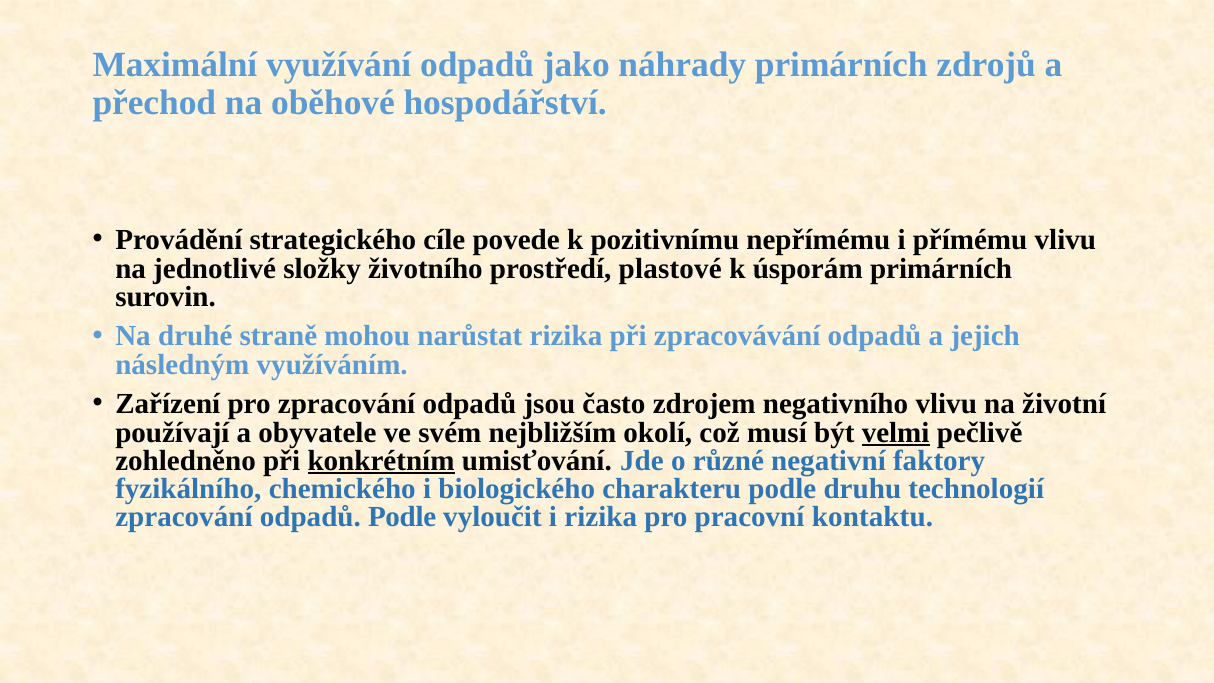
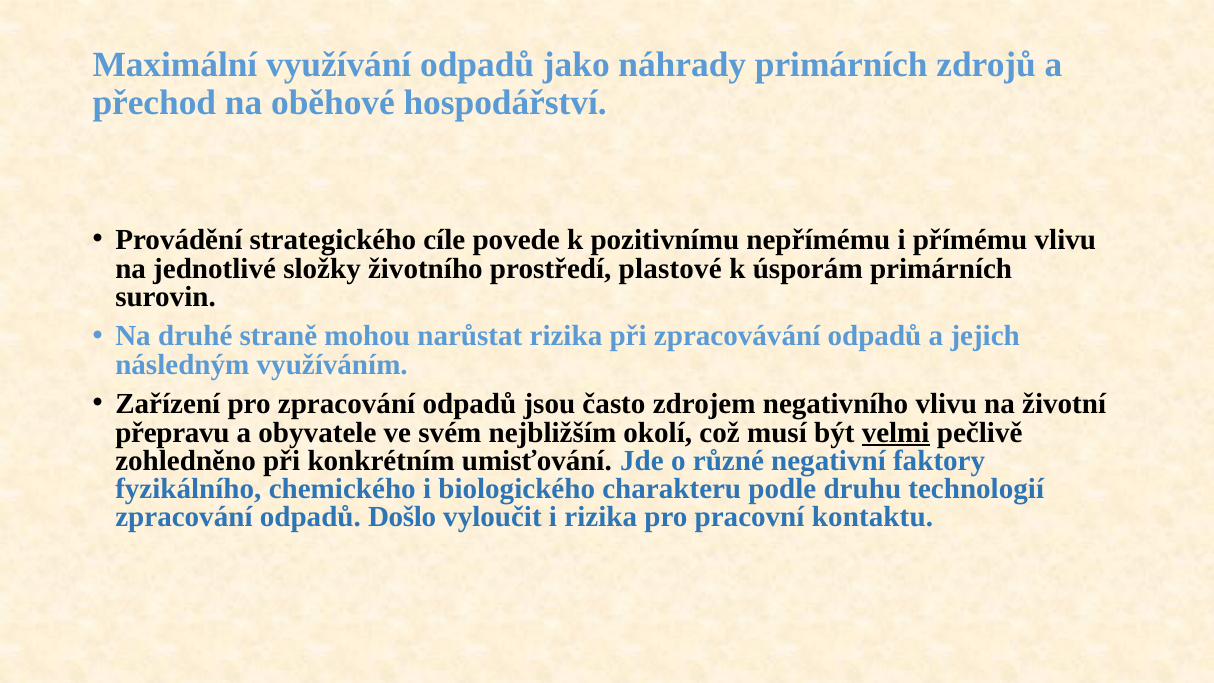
používají: používají -> přepravu
konkrétním underline: present -> none
odpadů Podle: Podle -> Došlo
